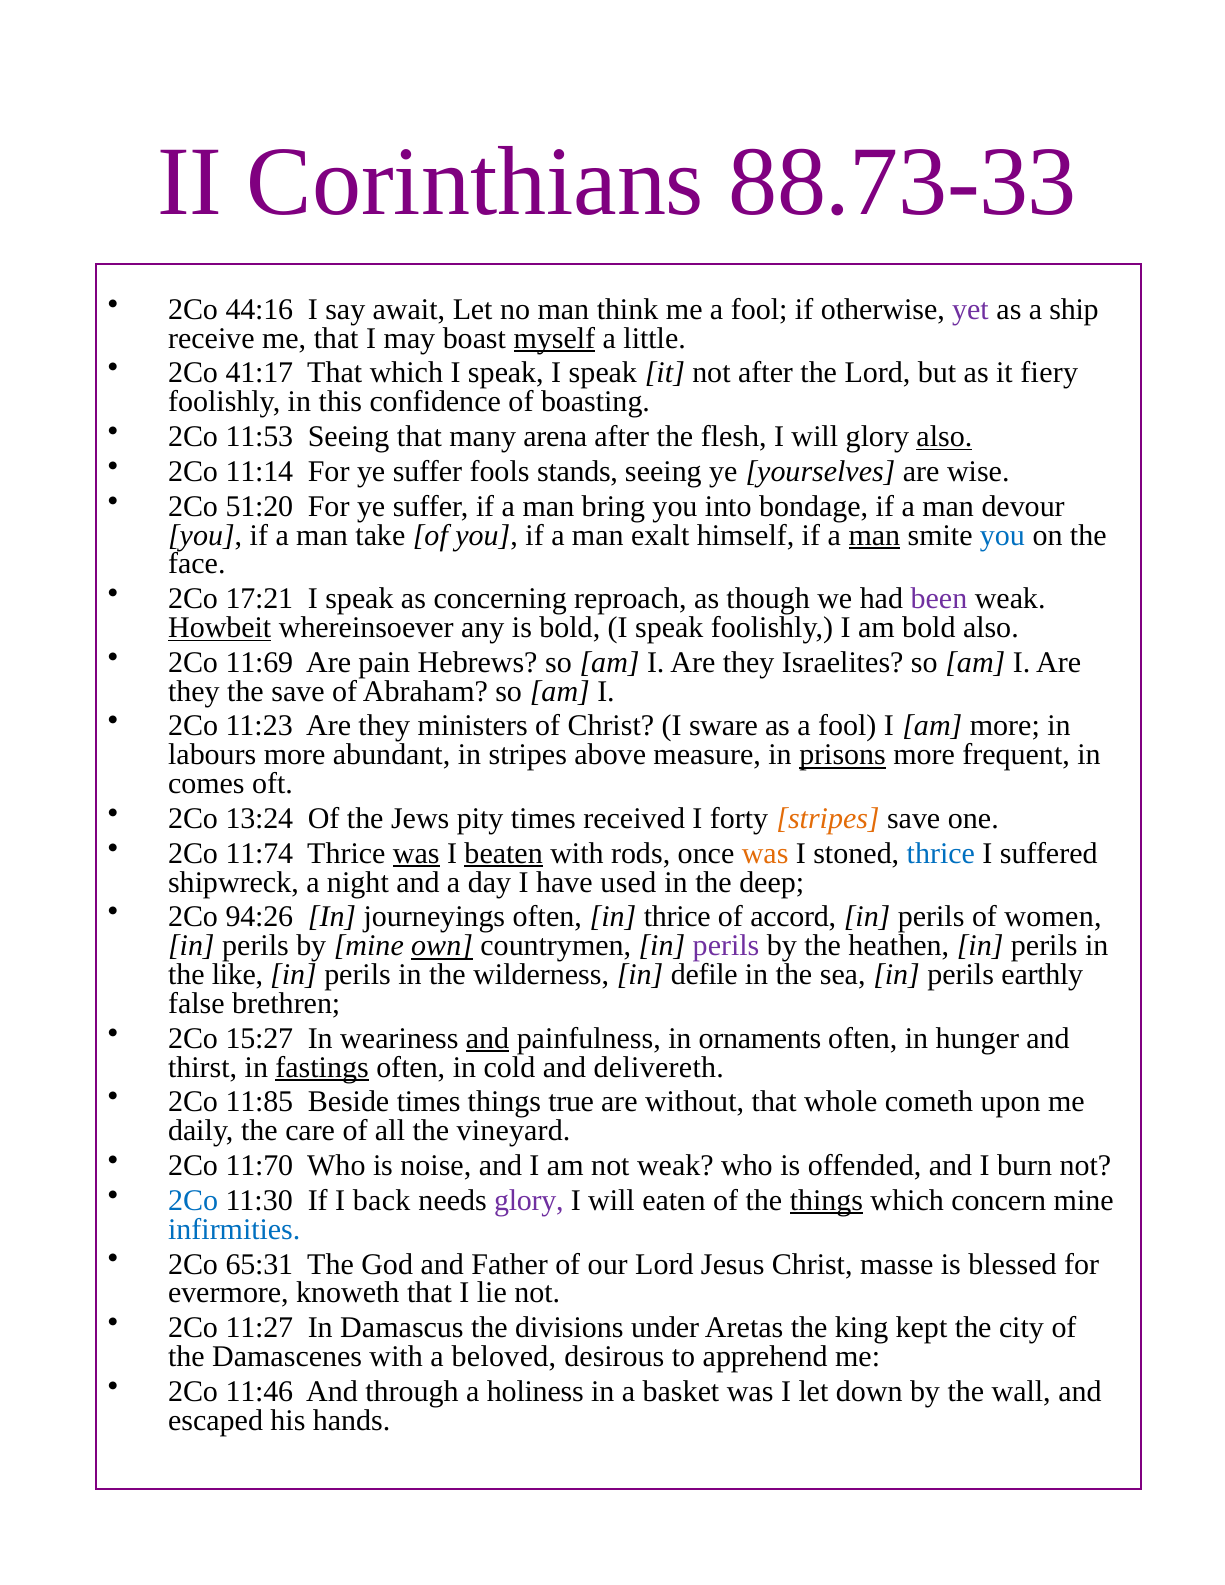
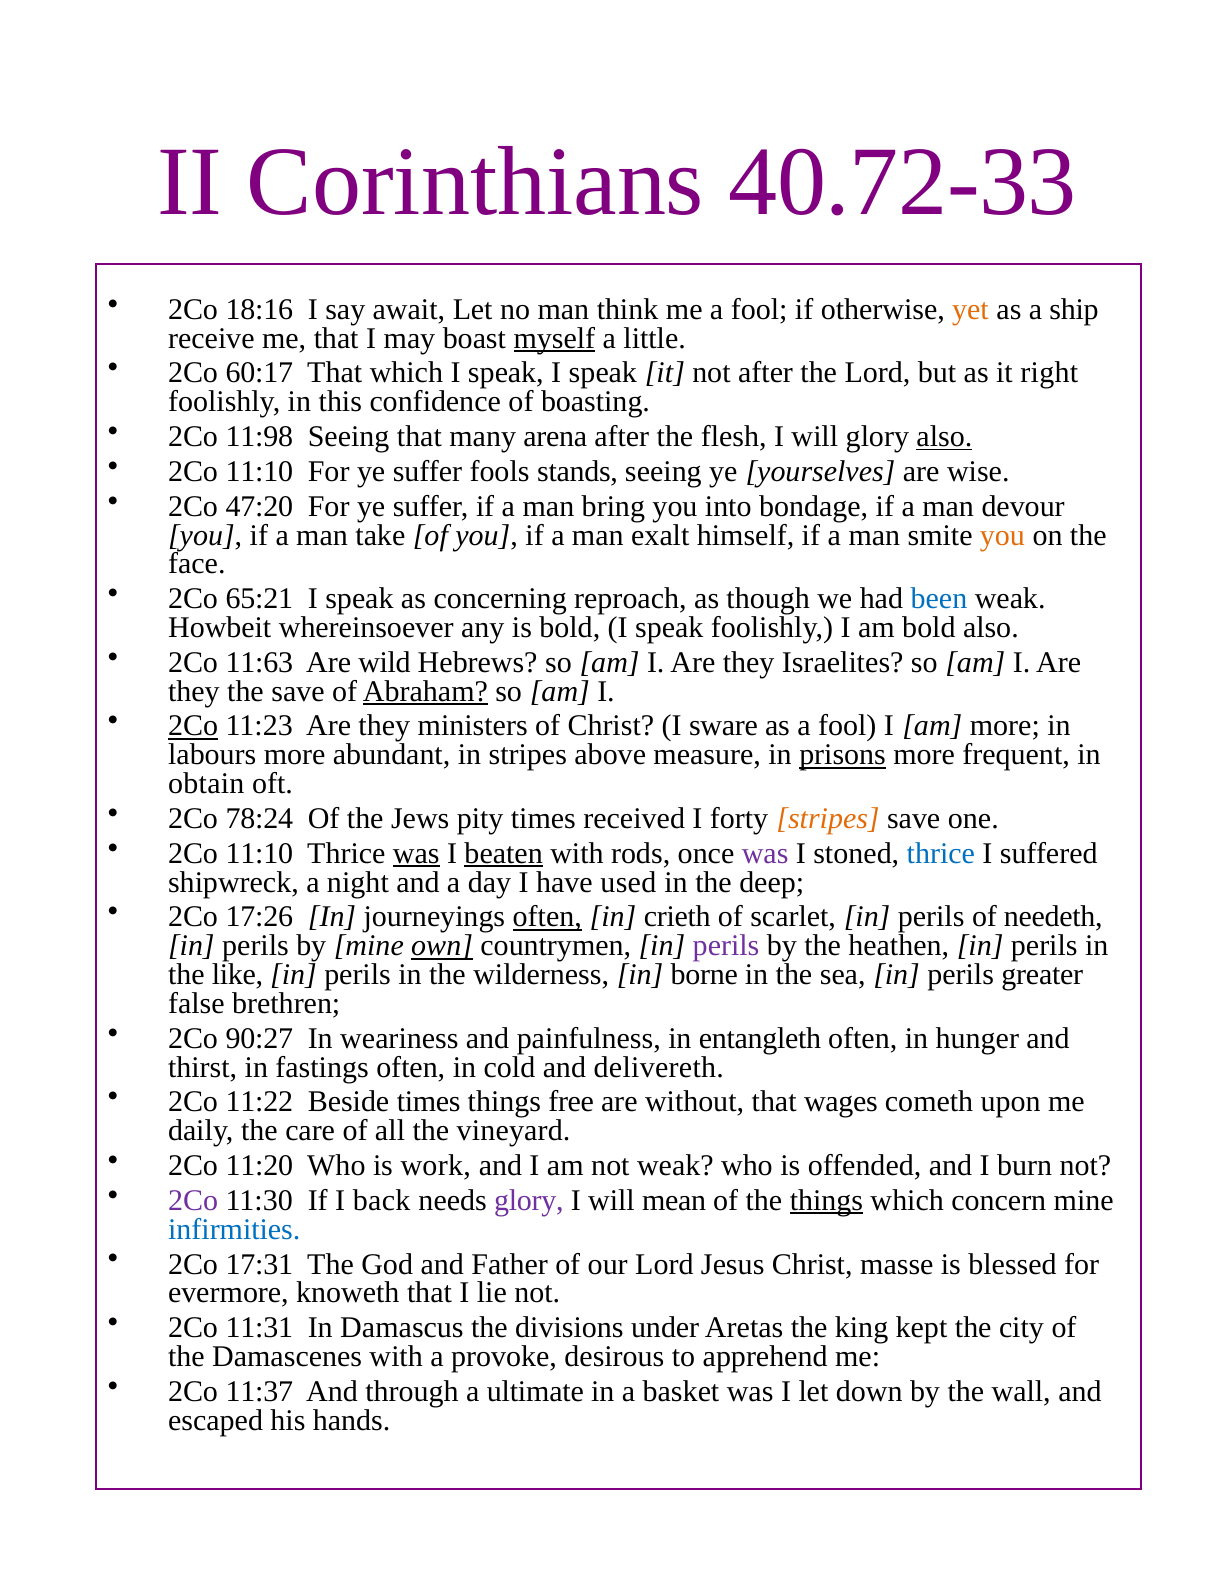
88.73-33: 88.73-33 -> 40.72-33
44:16: 44:16 -> 18:16
yet colour: purple -> orange
41:17: 41:17 -> 60:17
fiery: fiery -> right
11:53: 11:53 -> 11:98
11:14 at (259, 472): 11:14 -> 11:10
51:20: 51:20 -> 47:20
man at (874, 535) underline: present -> none
you at (1003, 535) colour: blue -> orange
17:21: 17:21 -> 65:21
been colour: purple -> blue
Howbeit underline: present -> none
11:69: 11:69 -> 11:63
pain: pain -> wild
Abraham underline: none -> present
2Co at (193, 726) underline: none -> present
comes: comes -> obtain
13:24: 13:24 -> 78:24
11:74 at (259, 854): 11:74 -> 11:10
was at (765, 854) colour: orange -> purple
94:26: 94:26 -> 17:26
often at (547, 917) underline: none -> present
in thrice: thrice -> crieth
accord: accord -> scarlet
women: women -> needeth
defile: defile -> borne
earthly: earthly -> greater
15:27: 15:27 -> 90:27
and at (488, 1039) underline: present -> none
ornaments: ornaments -> entangleth
fastings underline: present -> none
11:85: 11:85 -> 11:22
true: true -> free
whole: whole -> wages
11:70: 11:70 -> 11:20
noise: noise -> work
2Co at (193, 1201) colour: blue -> purple
eaten: eaten -> mean
65:31: 65:31 -> 17:31
11:27: 11:27 -> 11:31
beloved: beloved -> provoke
11:46: 11:46 -> 11:37
holiness: holiness -> ultimate
